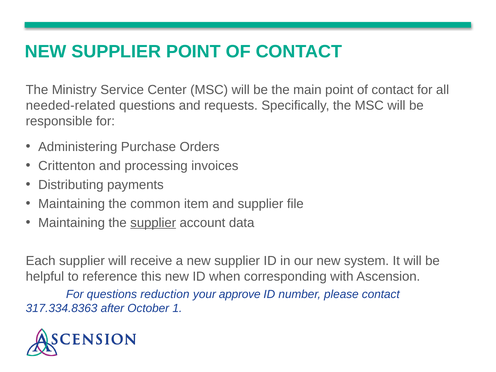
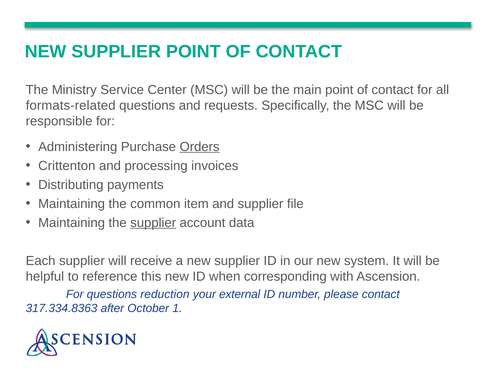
needed-related: needed-related -> formats-related
Orders underline: none -> present
approve: approve -> external
